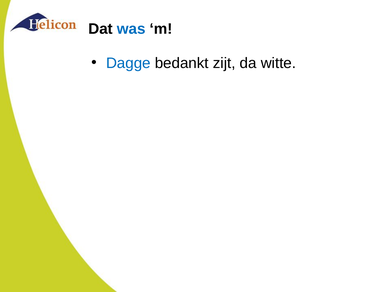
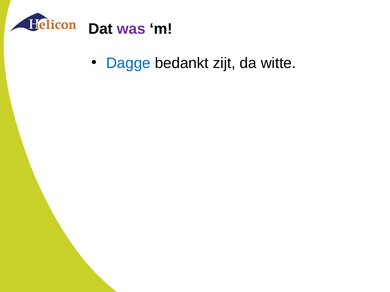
was colour: blue -> purple
